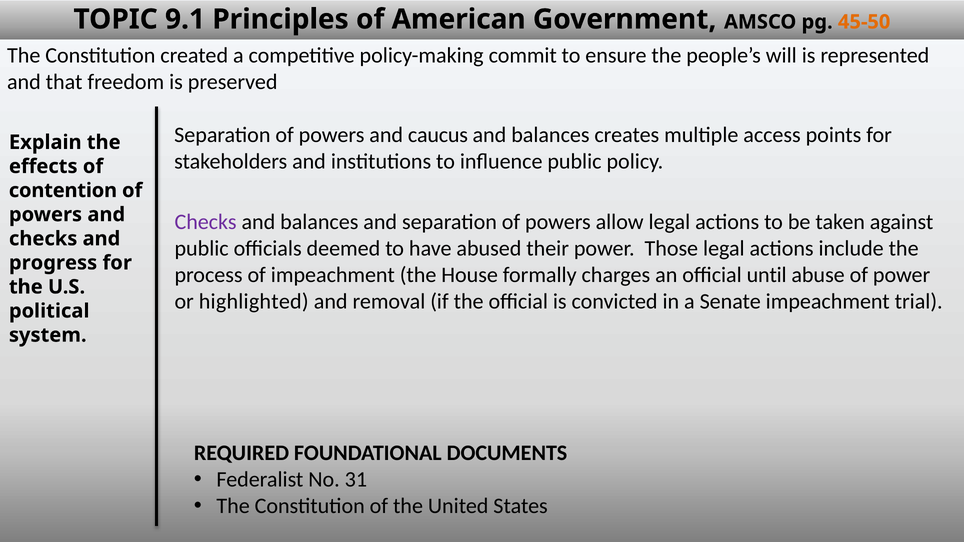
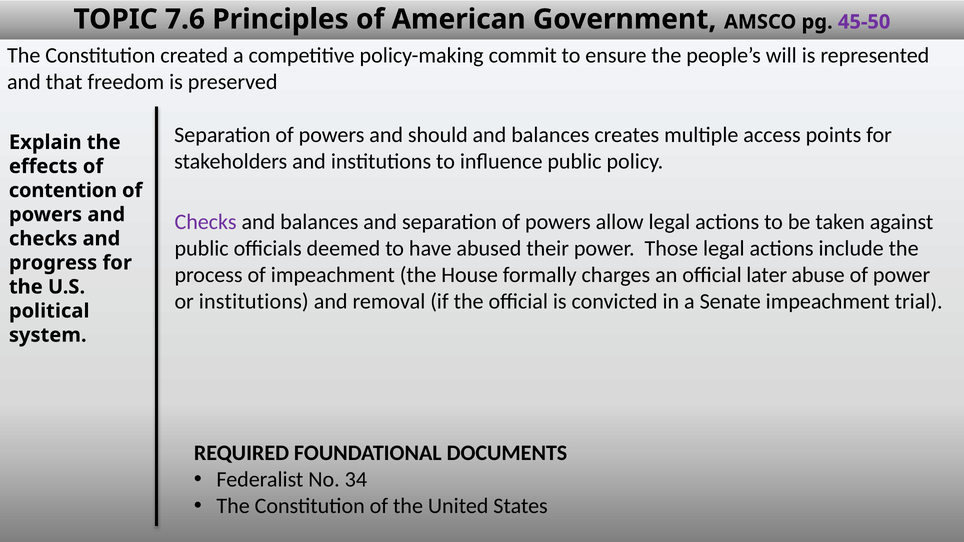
9.1: 9.1 -> 7.6
45-50 colour: orange -> purple
caucus: caucus -> should
until: until -> later
or highlighted: highlighted -> institutions
31: 31 -> 34
